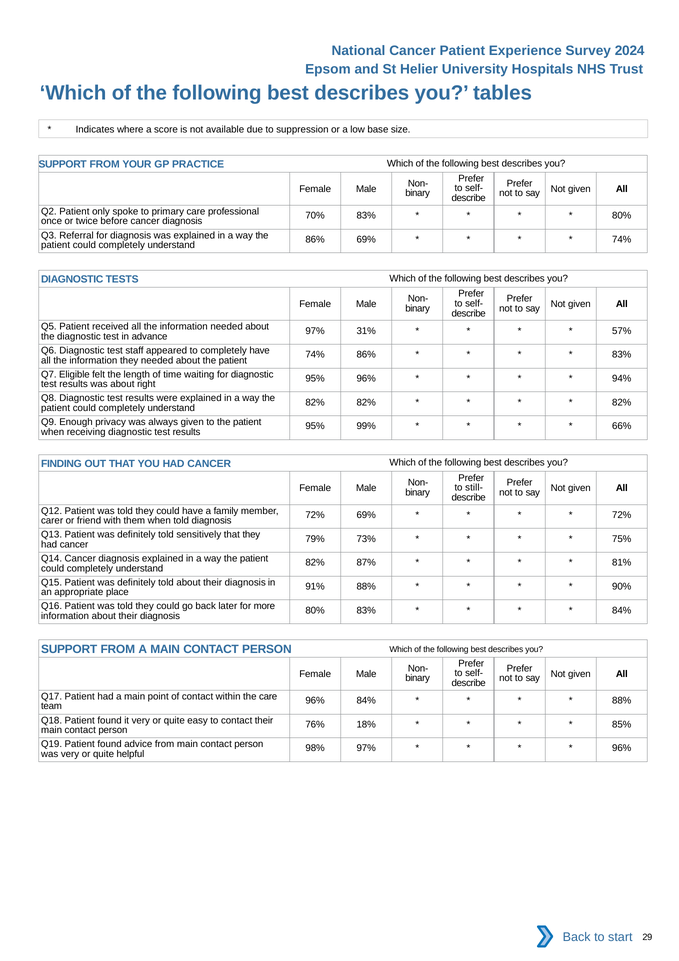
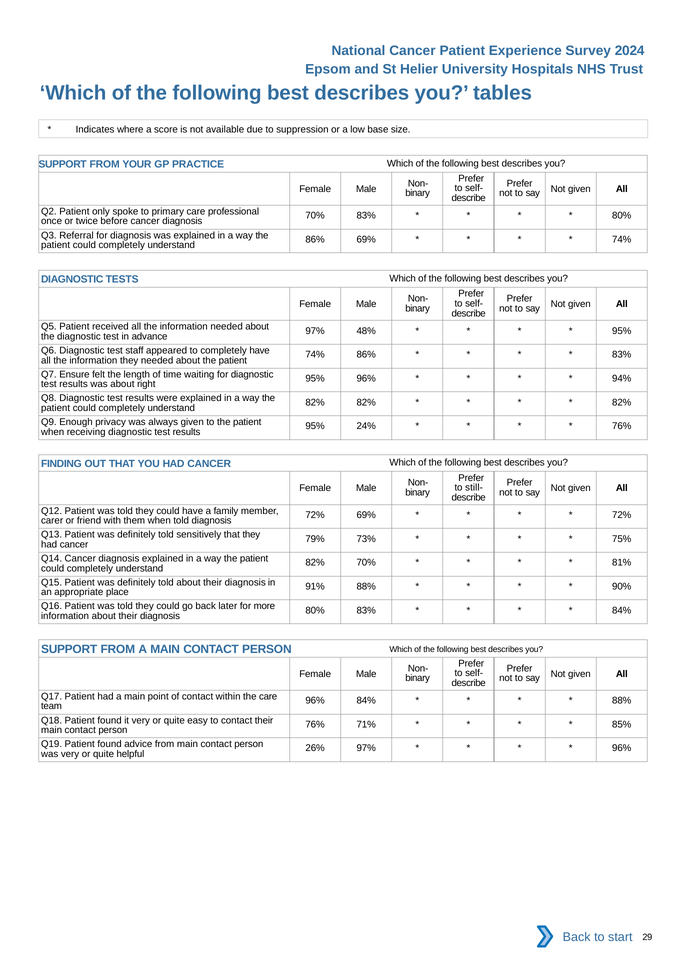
31%: 31% -> 48%
57% at (622, 331): 57% -> 95%
Eligible: Eligible -> Ensure
99%: 99% -> 24%
66% at (622, 426): 66% -> 76%
82% 87%: 87% -> 70%
18%: 18% -> 71%
98%: 98% -> 26%
